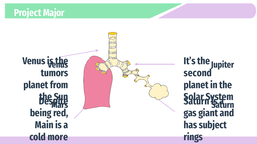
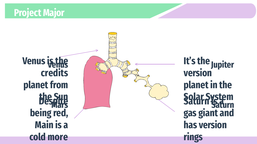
tumors: tumors -> credits
second at (198, 73): second -> version
has subject: subject -> version
